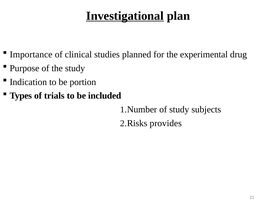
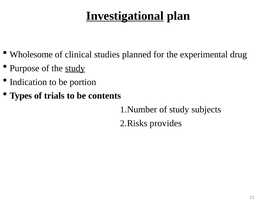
Importance: Importance -> Wholesome
study at (75, 68) underline: none -> present
included: included -> contents
